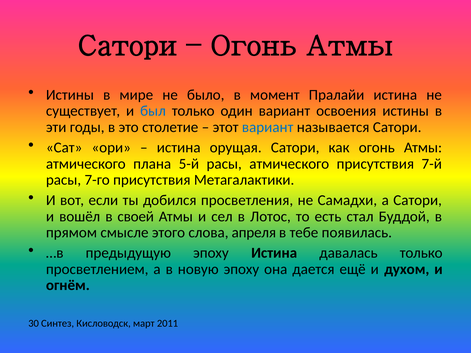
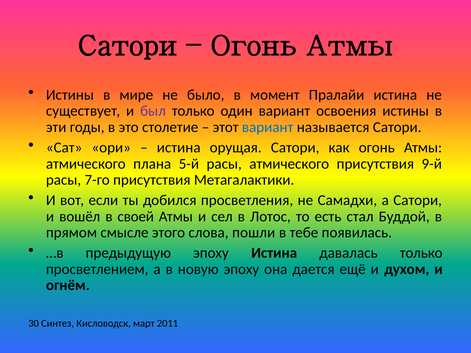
был colour: blue -> purple
7-й: 7-й -> 9-й
апреля: апреля -> пошли
